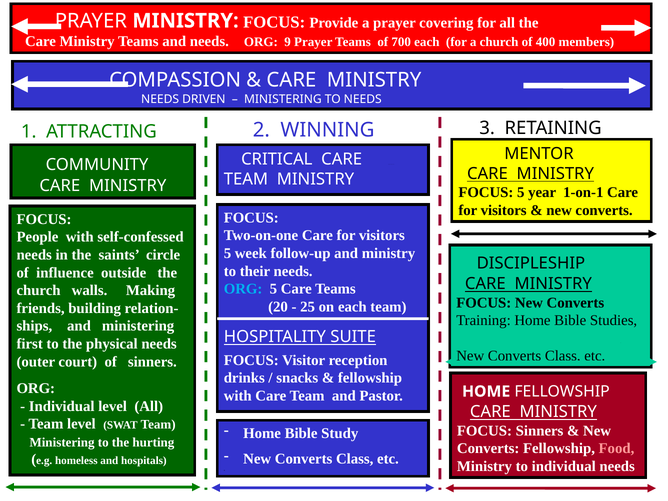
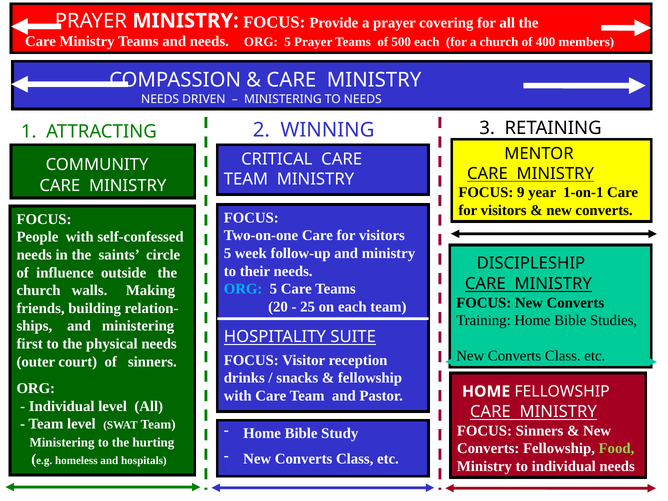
and needs ORG 9: 9 -> 5
700: 700 -> 500
FOCUS 5: 5 -> 9
Food colour: pink -> light green
